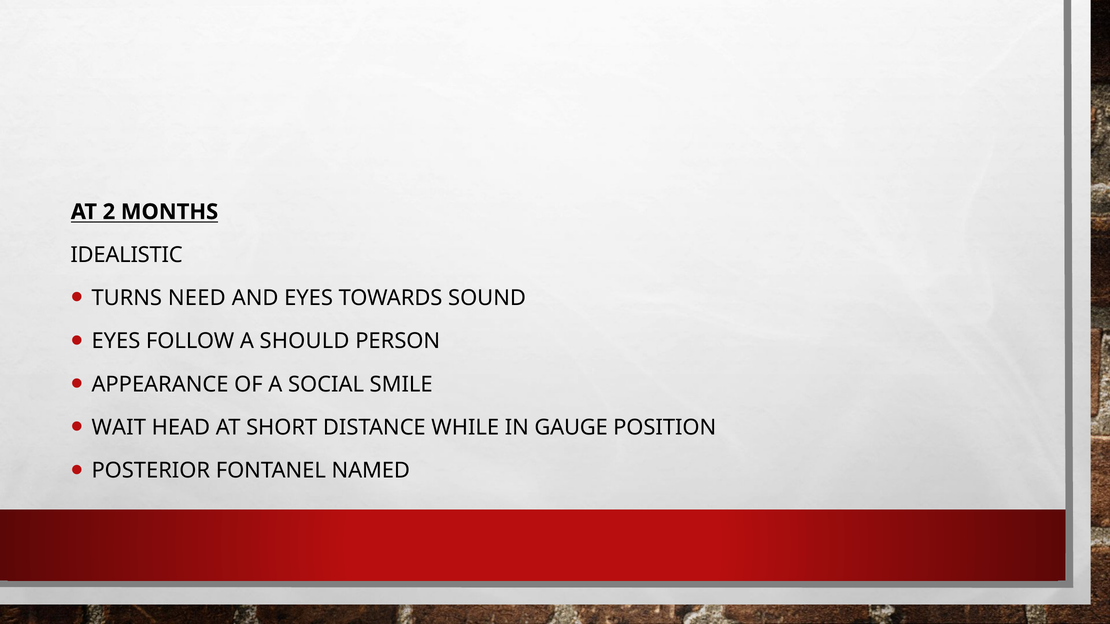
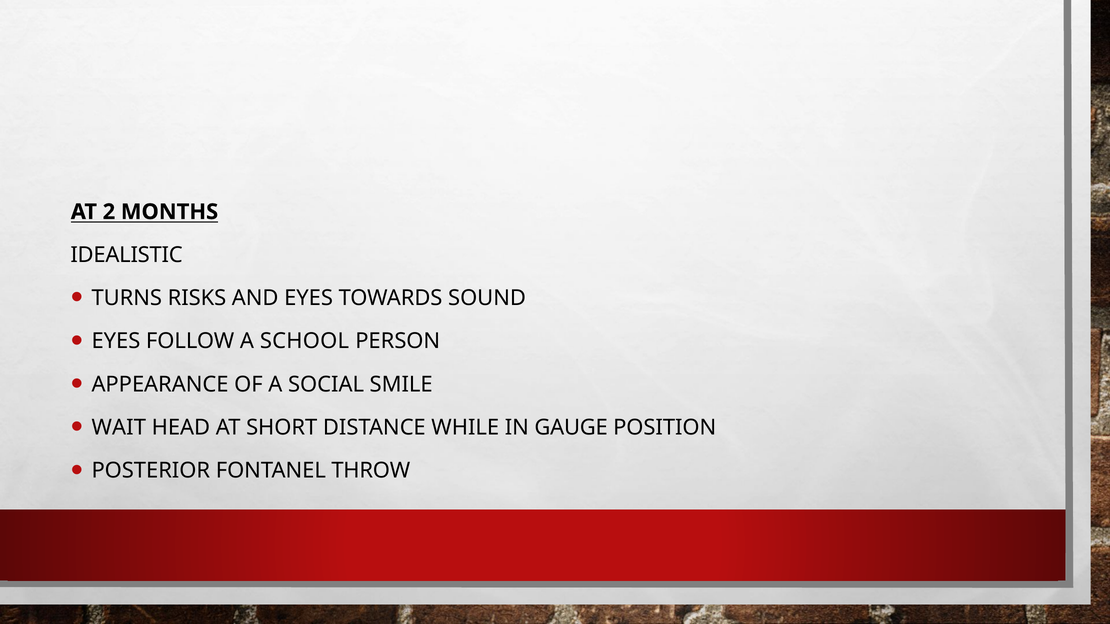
NEED: NEED -> RISKS
SHOULD: SHOULD -> SCHOOL
NAMED: NAMED -> THROW
